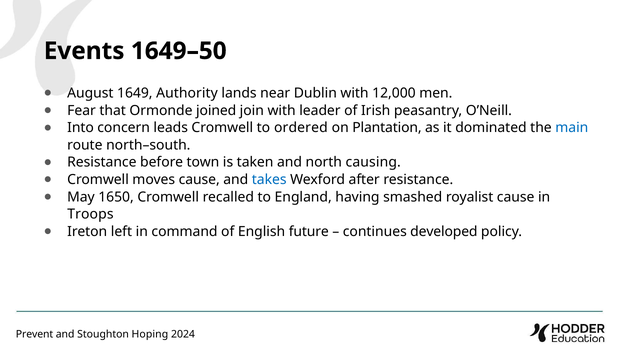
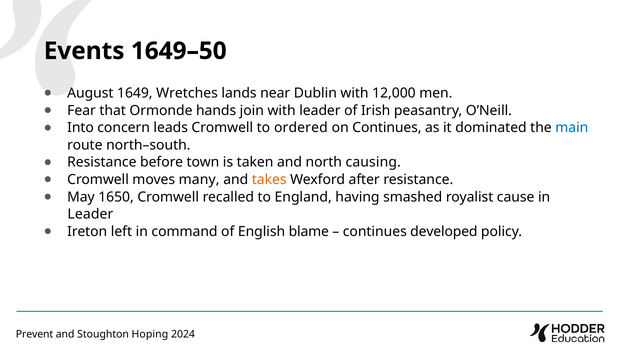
Authority: Authority -> Wretches
joined: joined -> hands
on Plantation: Plantation -> Continues
moves cause: cause -> many
takes colour: blue -> orange
Troops at (90, 214): Troops -> Leader
future: future -> blame
